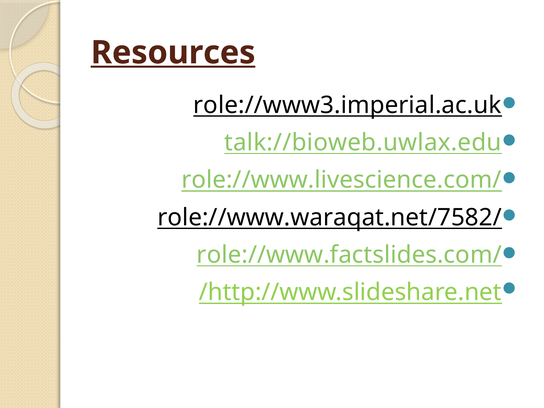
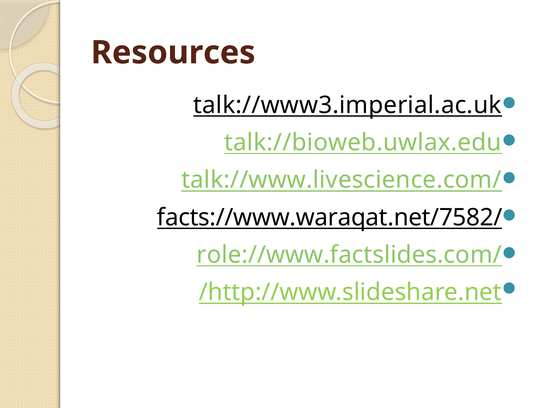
Resources underline: present -> none
role://www3.imperial.ac.uk: role://www3.imperial.ac.uk -> talk://www3.imperial.ac.uk
role://www.livescience.com/: role://www.livescience.com/ -> talk://www.livescience.com/
role://www.waraqat.net/7582/: role://www.waraqat.net/7582/ -> facts://www.waraqat.net/7582/
